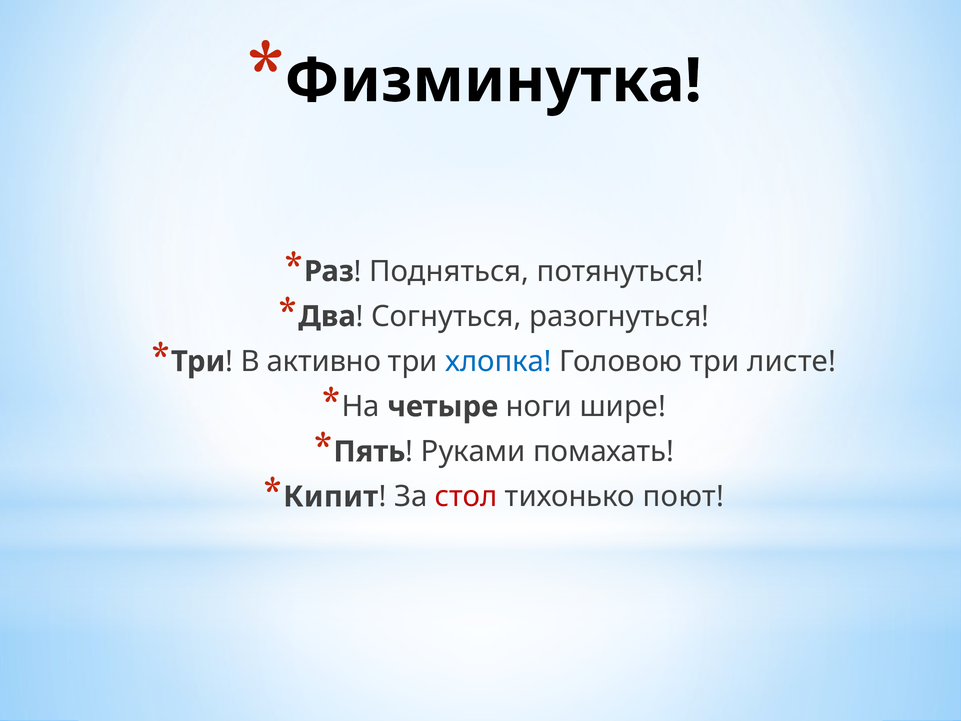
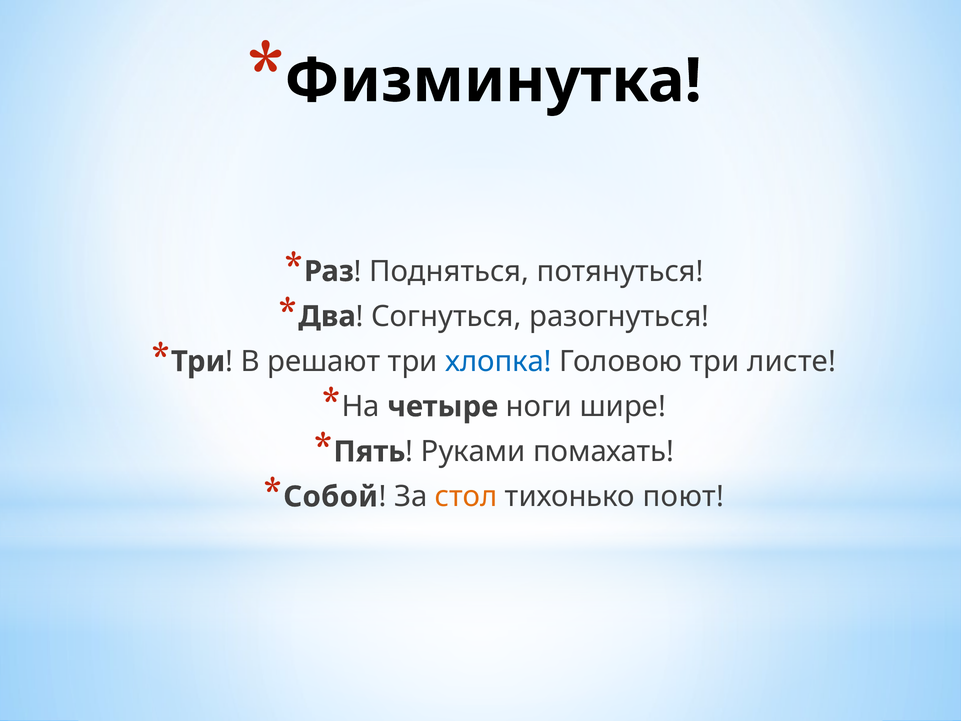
активно: активно -> решают
Кипит: Кипит -> Собой
стол colour: red -> orange
